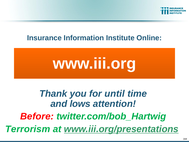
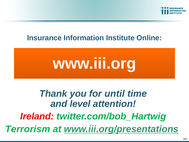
lows: lows -> level
Before: Before -> Ireland
